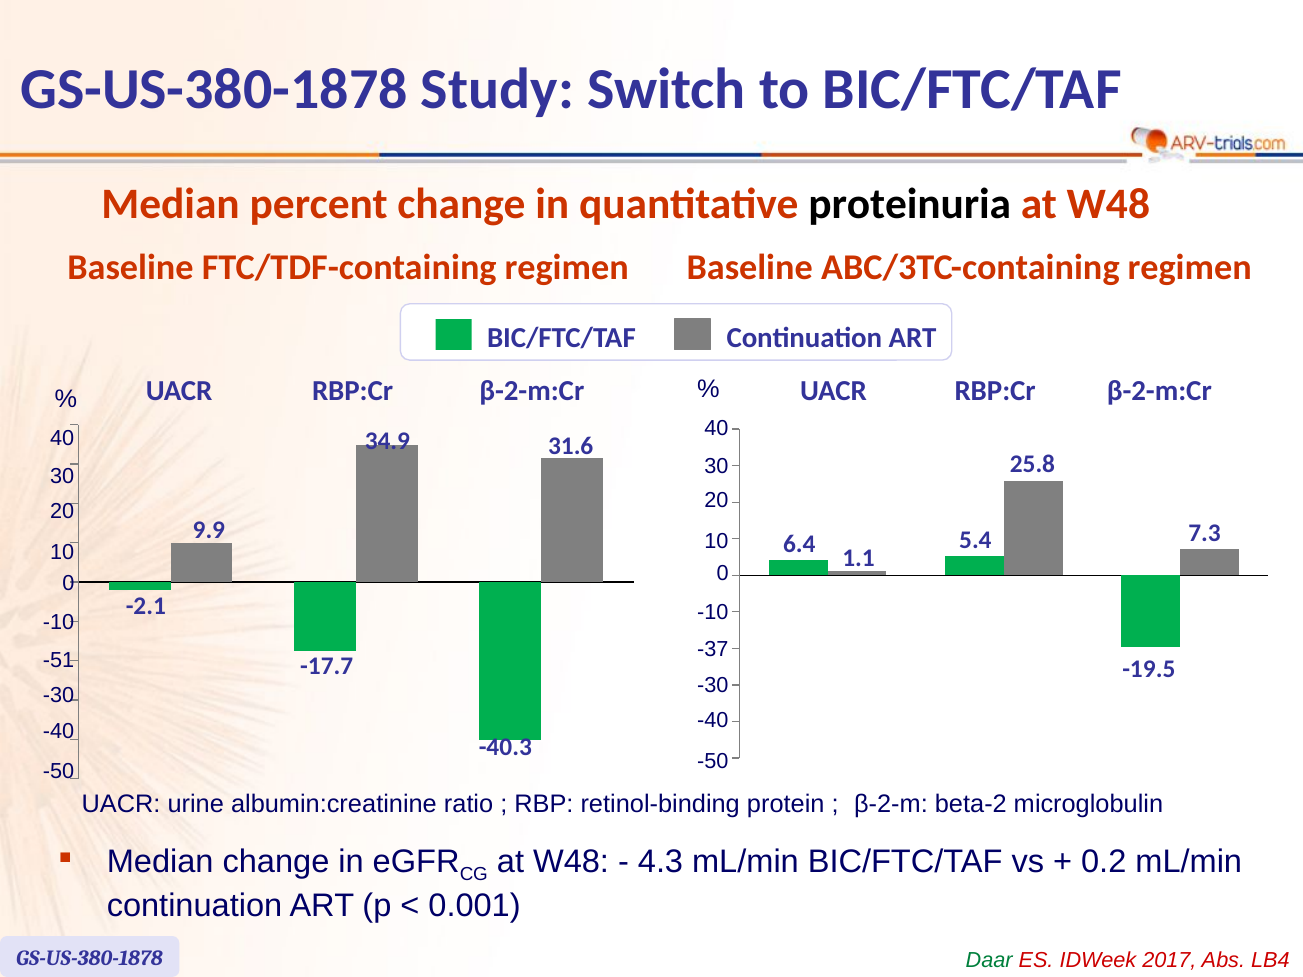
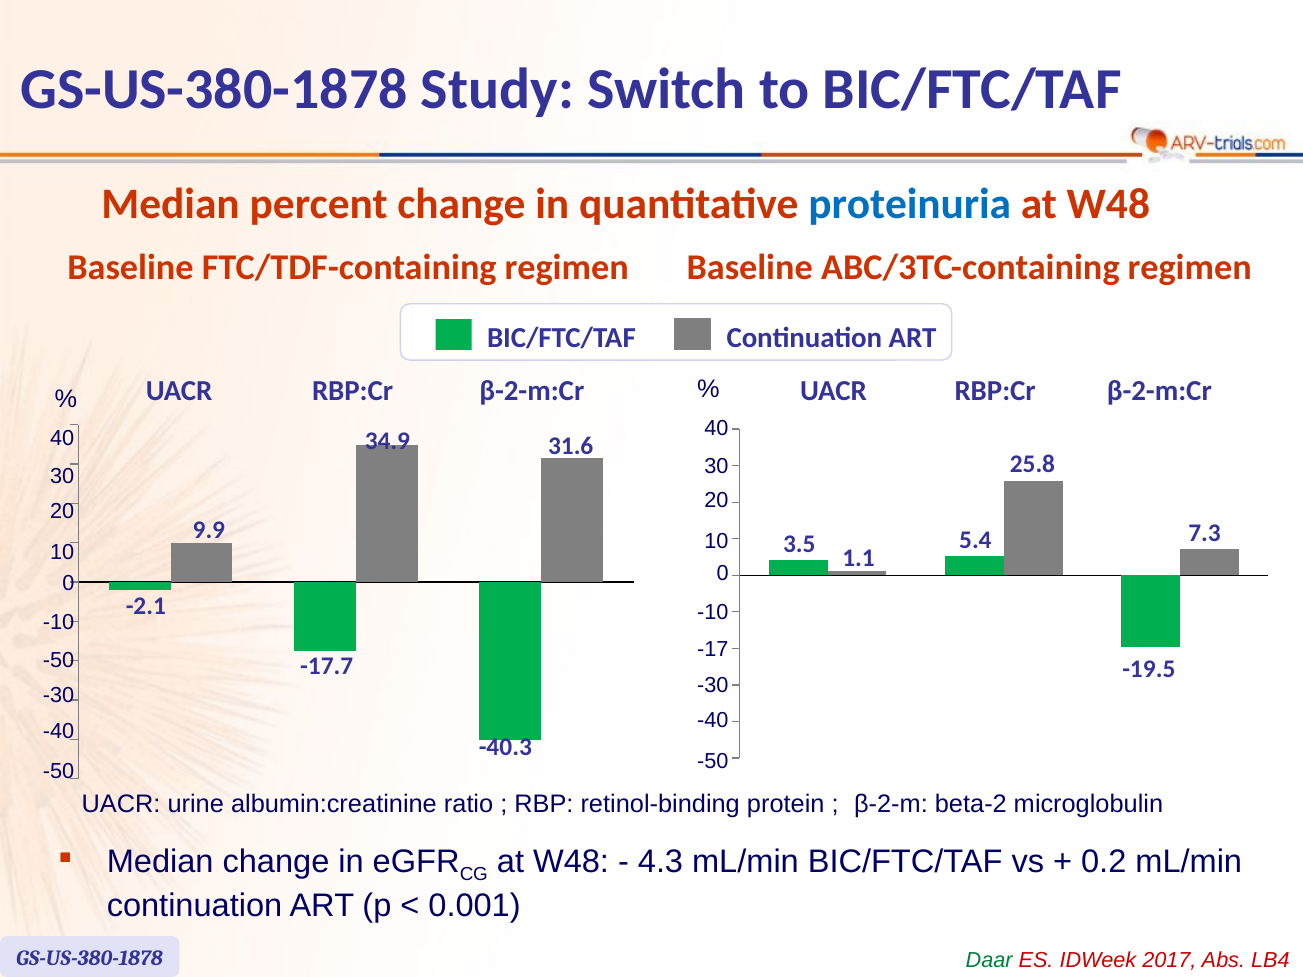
proteinuria colour: black -> blue
6.4: 6.4 -> 3.5
-37: -37 -> -17
-51 at (59, 660): -51 -> -50
